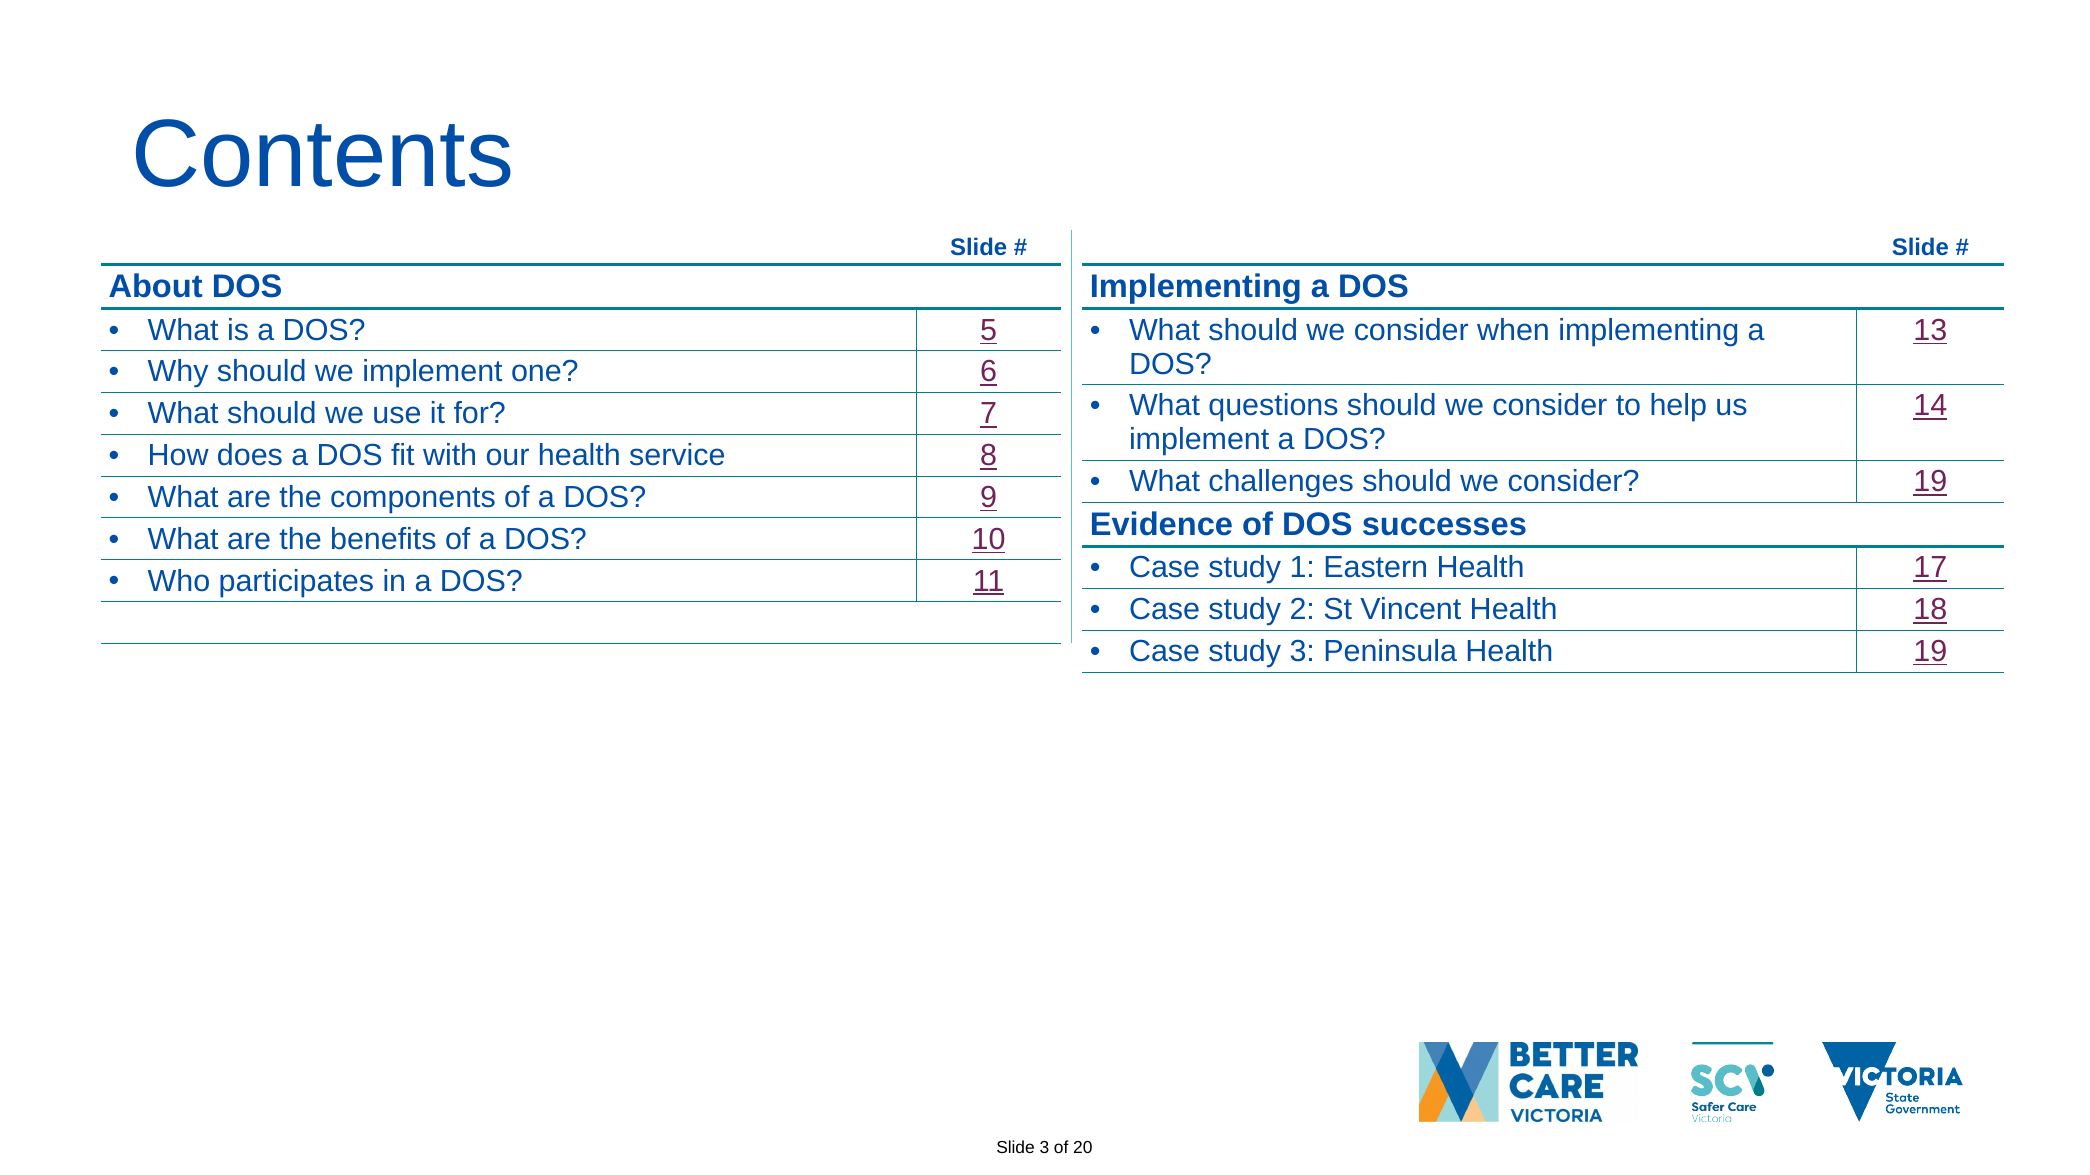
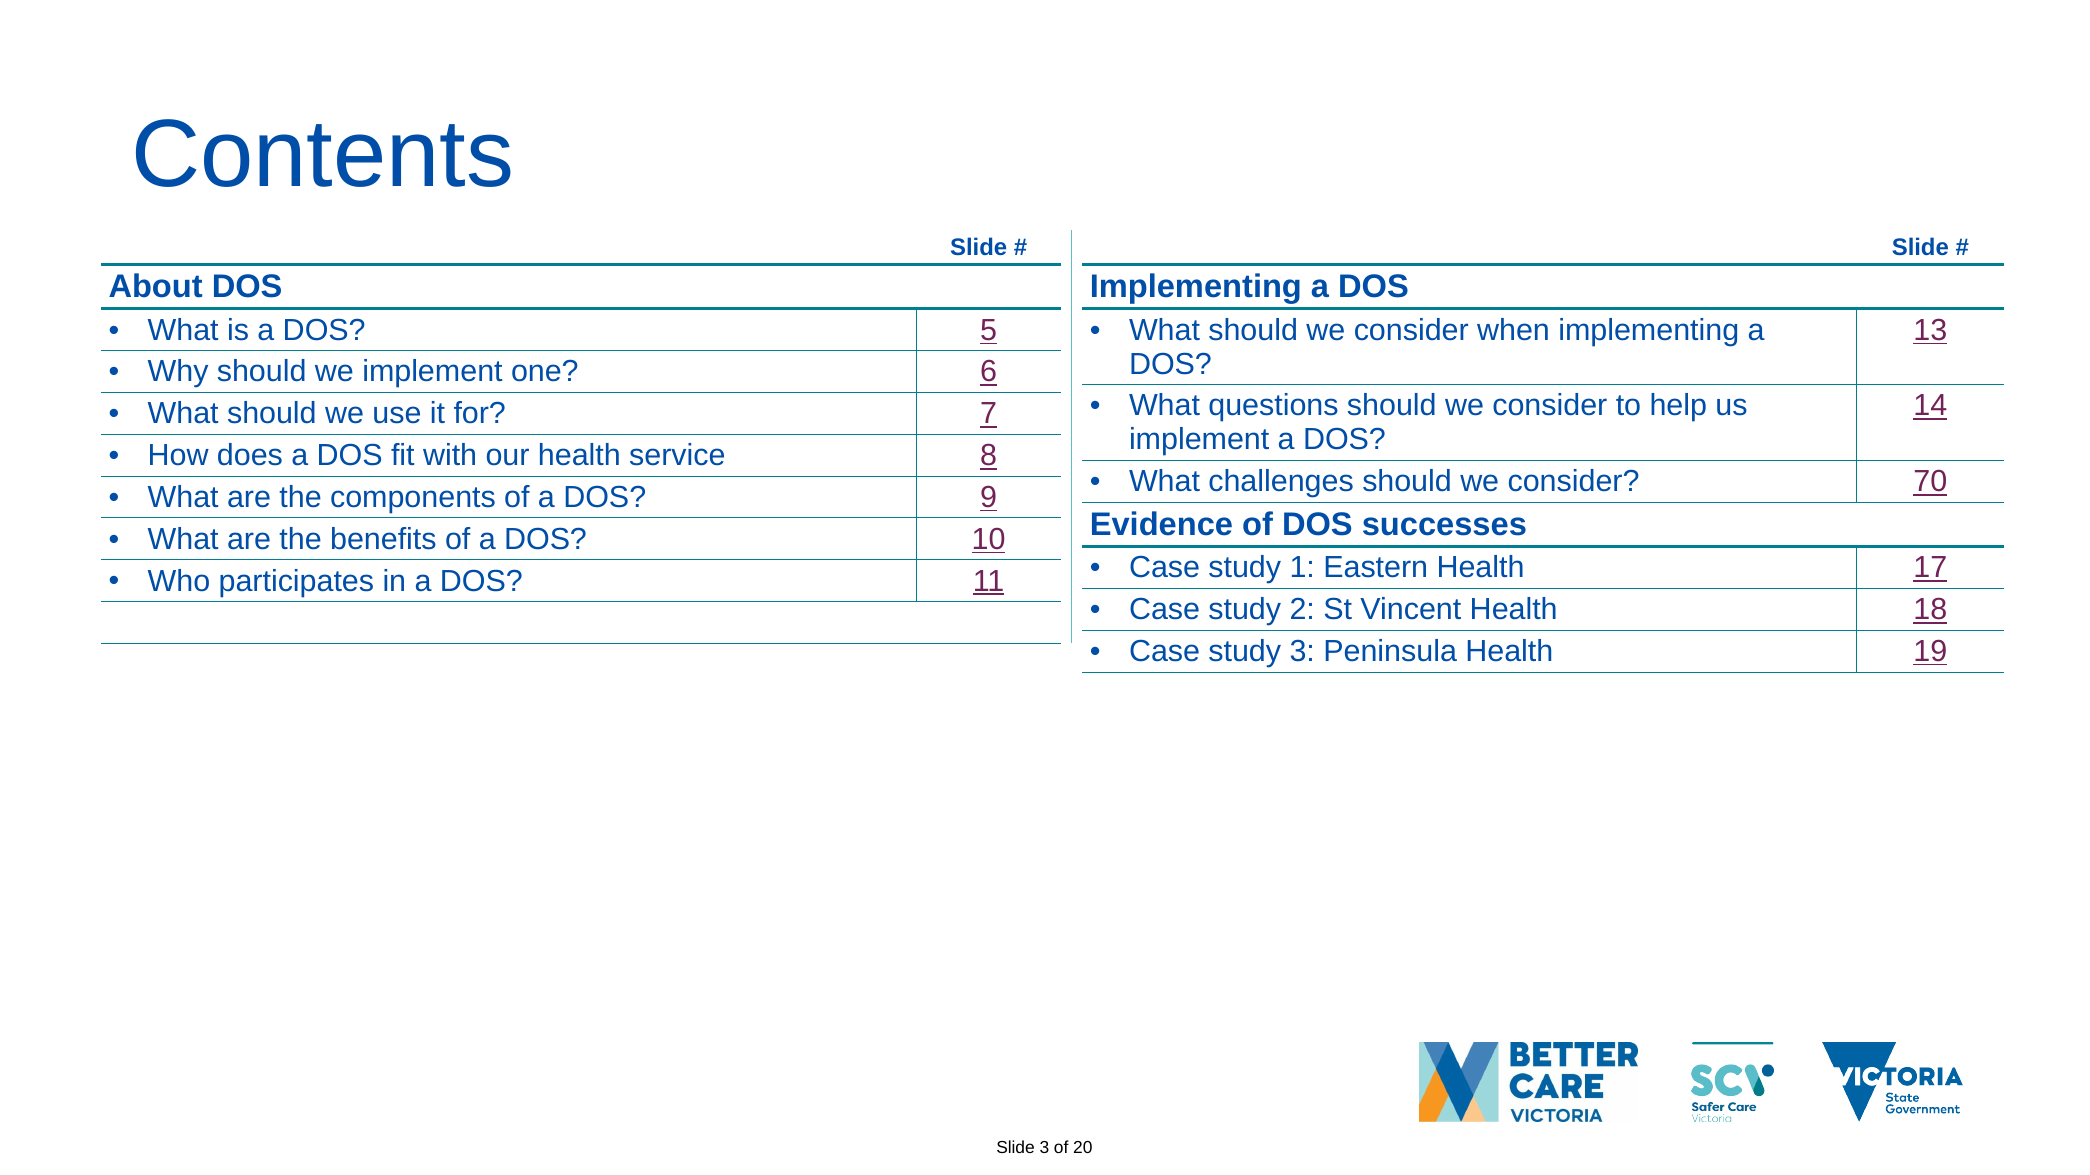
consider 19: 19 -> 70
